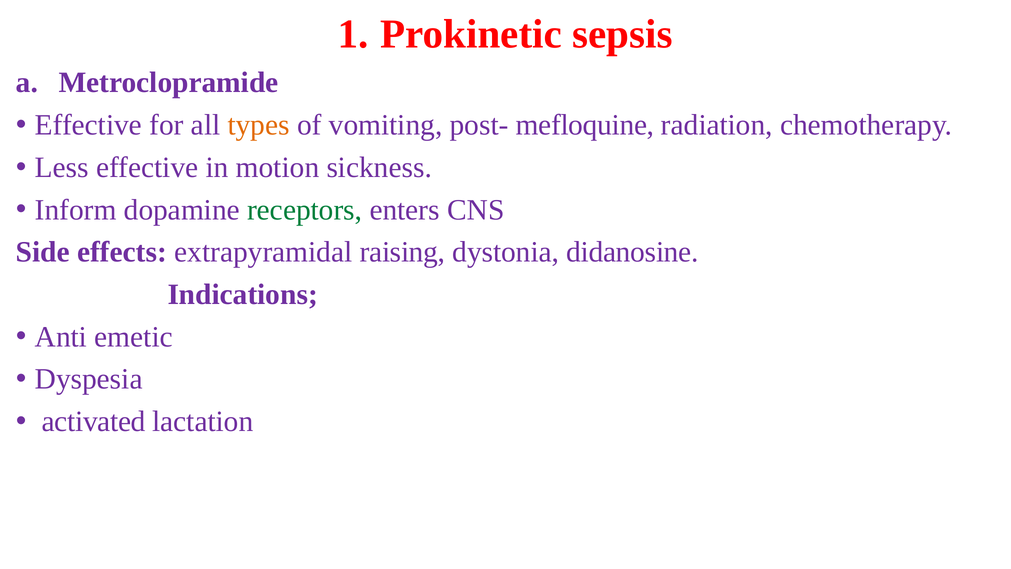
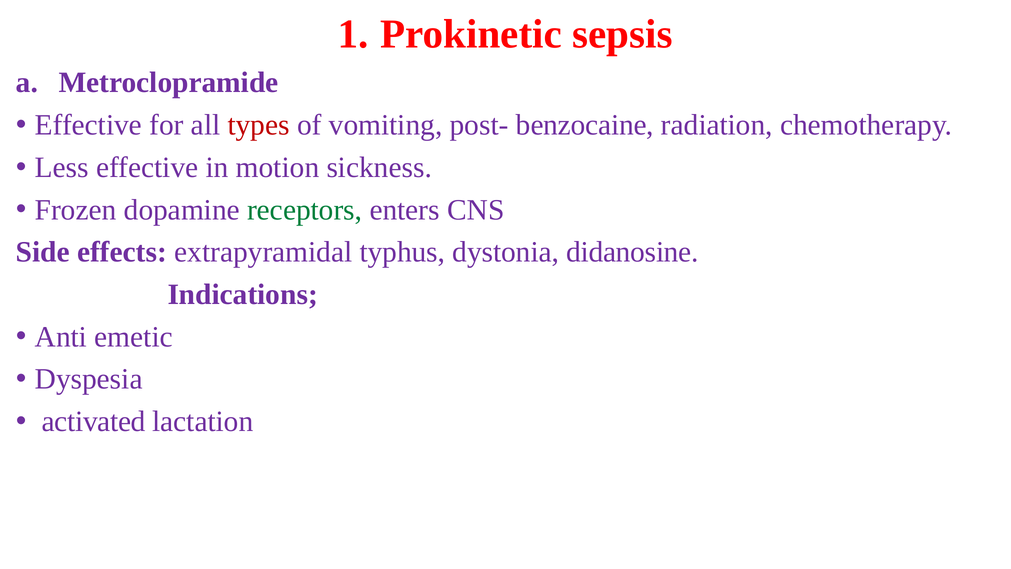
types colour: orange -> red
mefloquine: mefloquine -> benzocaine
Inform: Inform -> Frozen
raising: raising -> typhus
